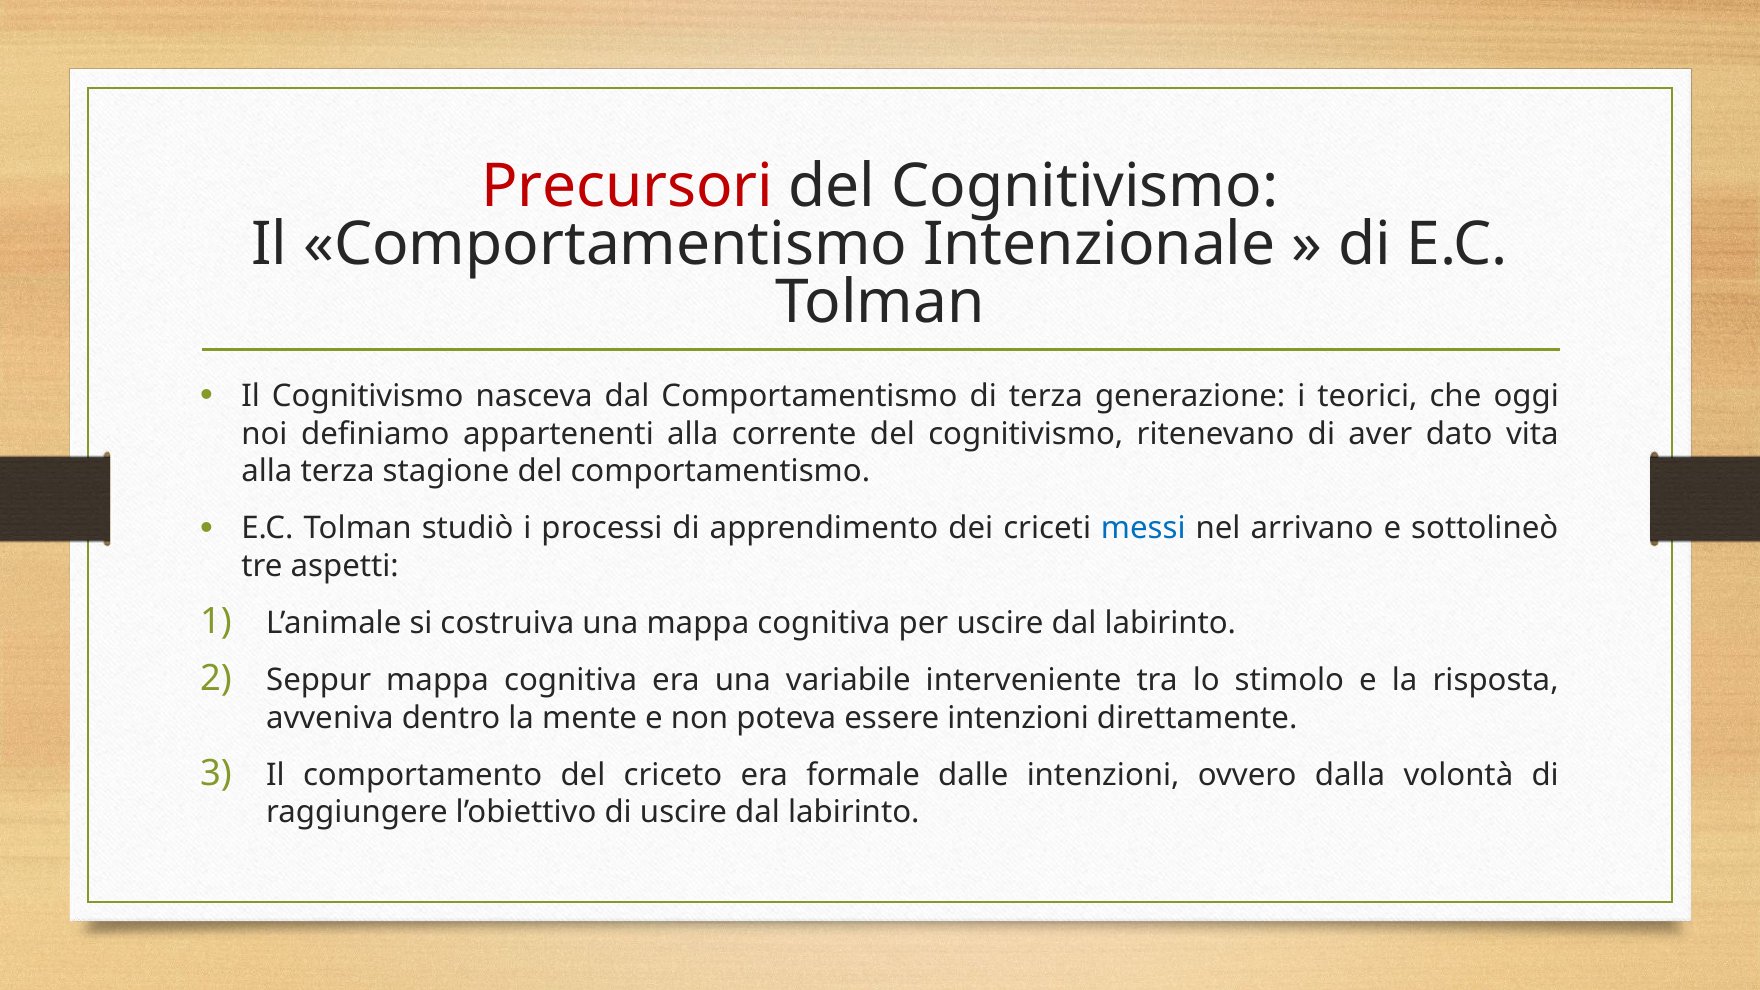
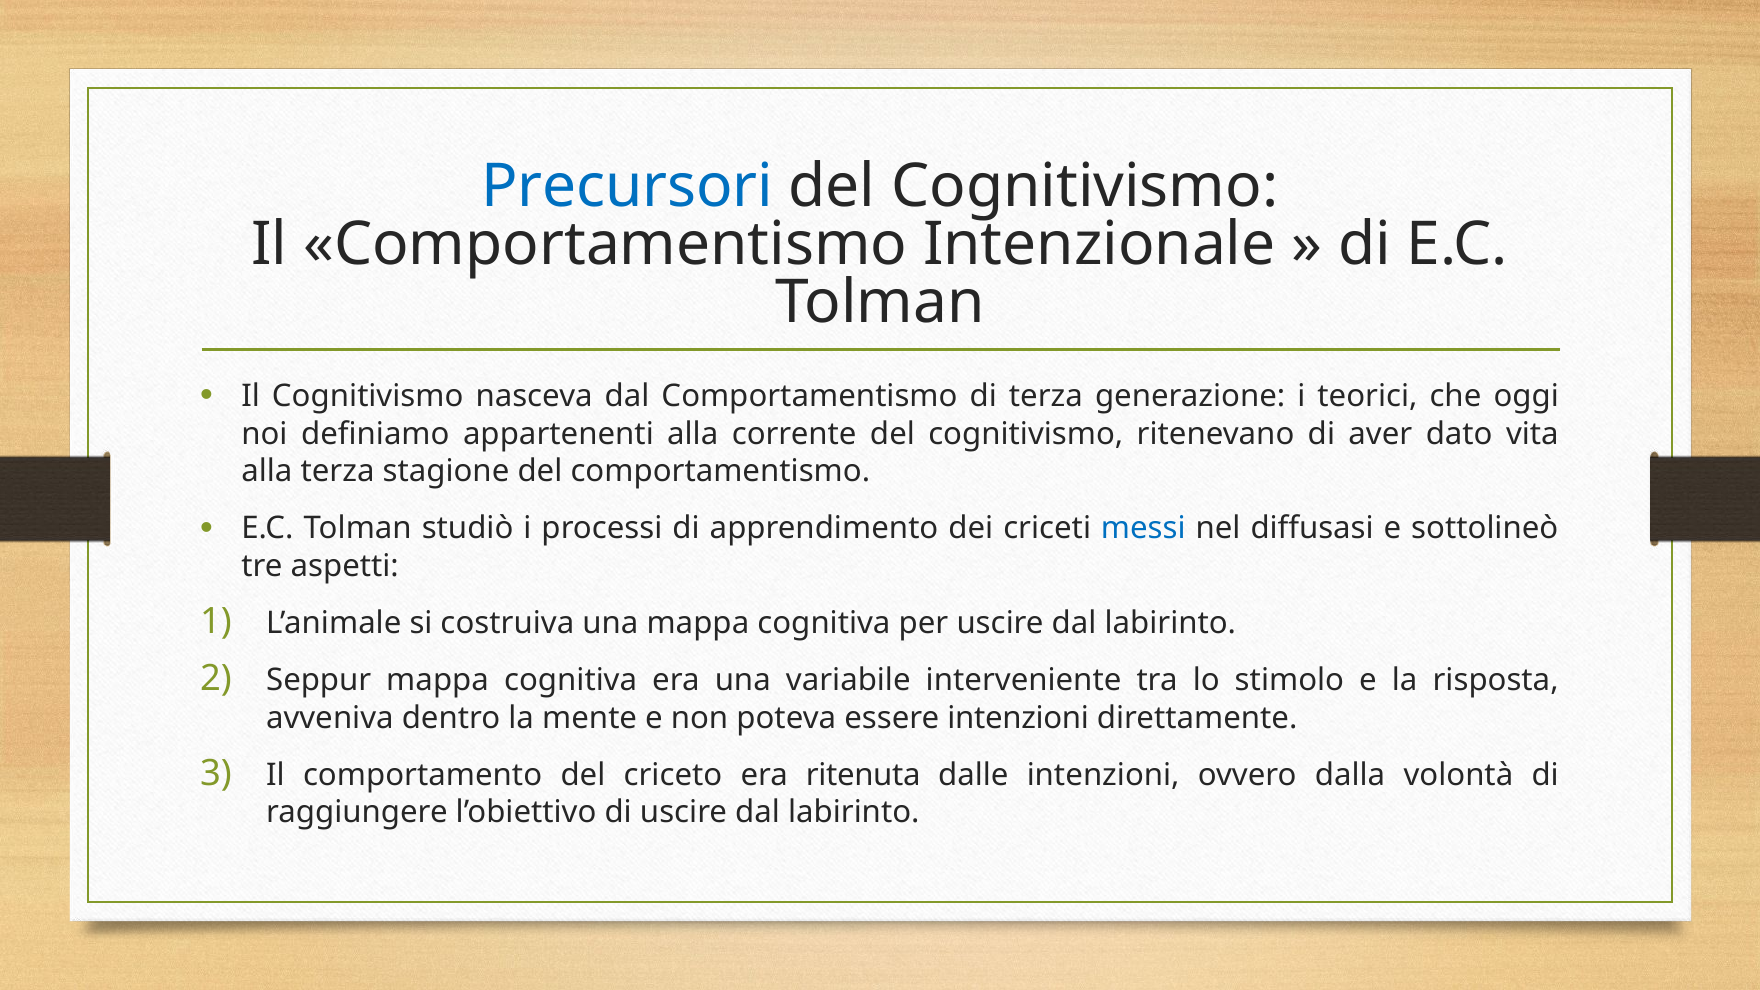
Precursori colour: red -> blue
arrivano: arrivano -> diffusasi
formale: formale -> ritenuta
